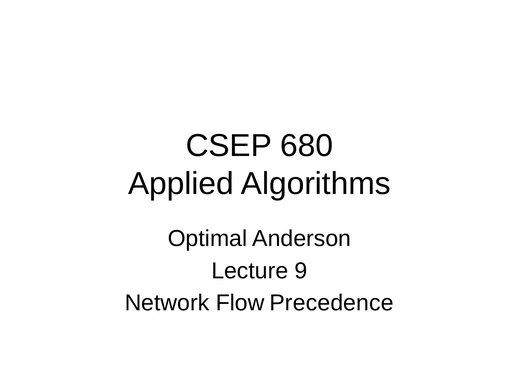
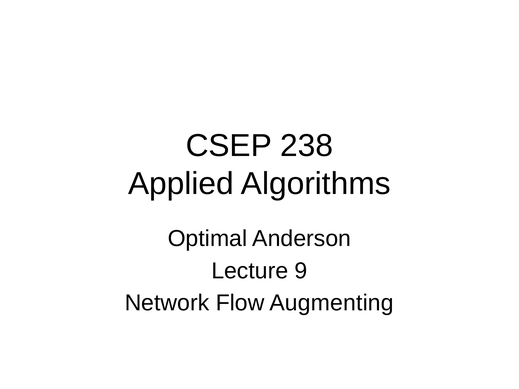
680: 680 -> 238
Precedence: Precedence -> Augmenting
